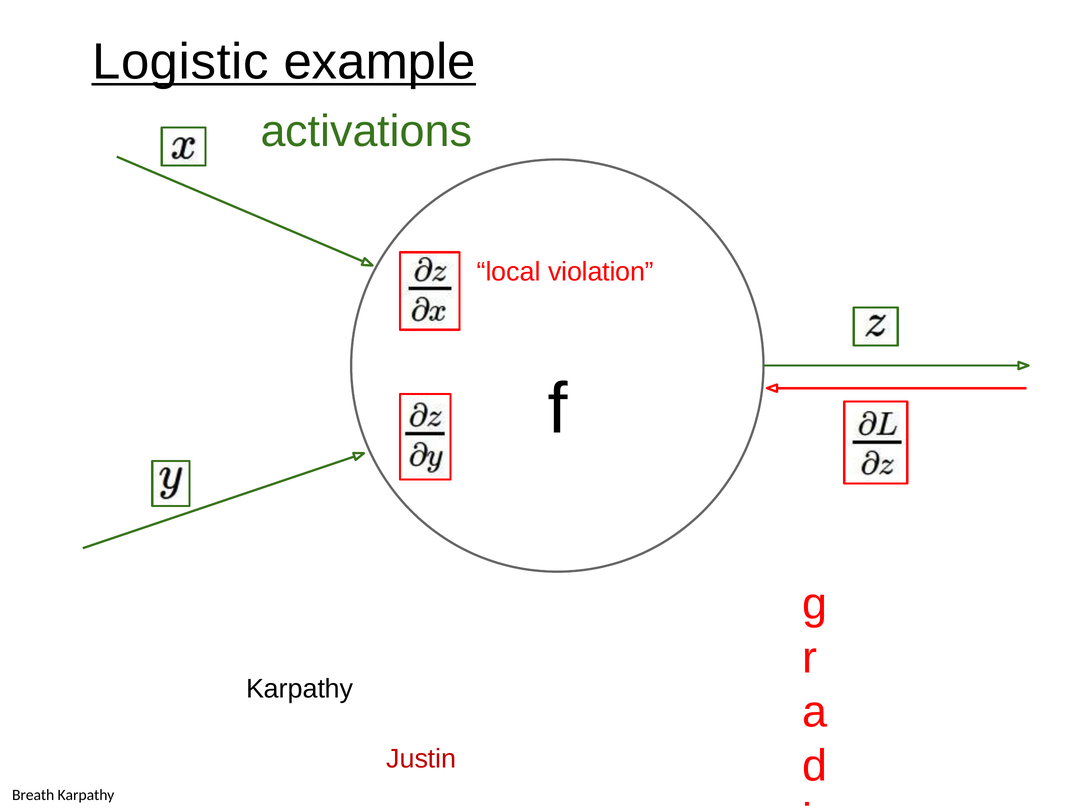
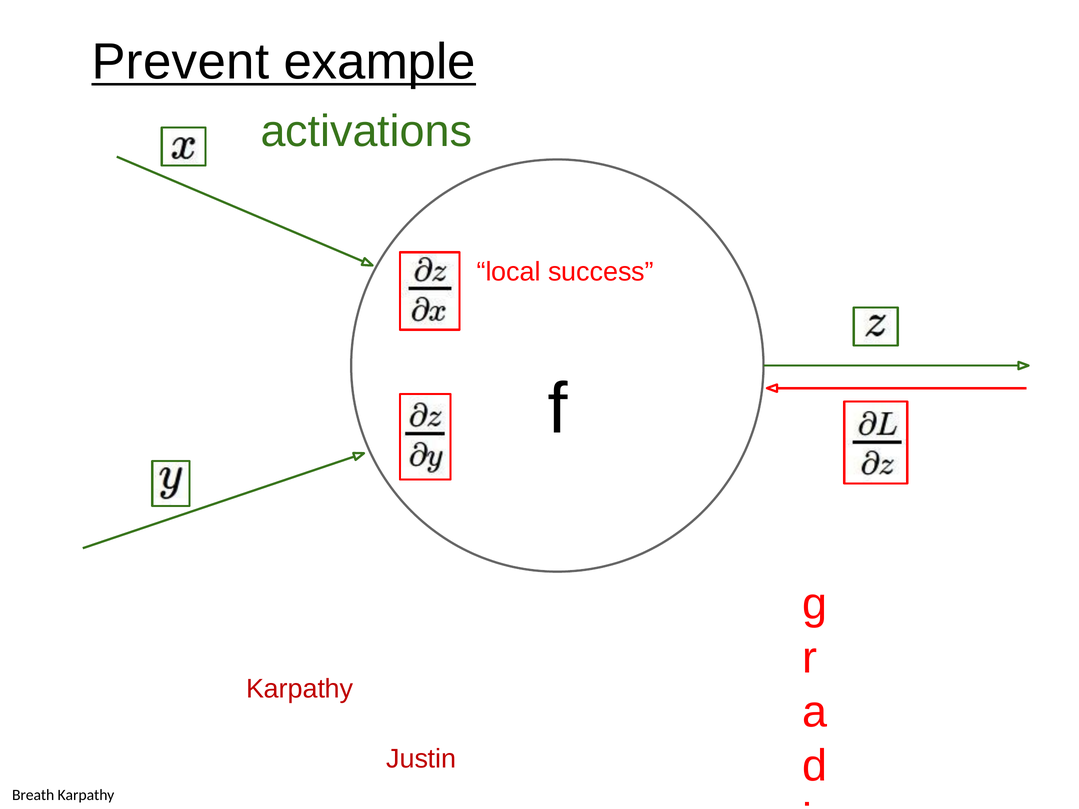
Logistic: Logistic -> Prevent
violation: violation -> success
Karpathy at (300, 689) colour: black -> red
